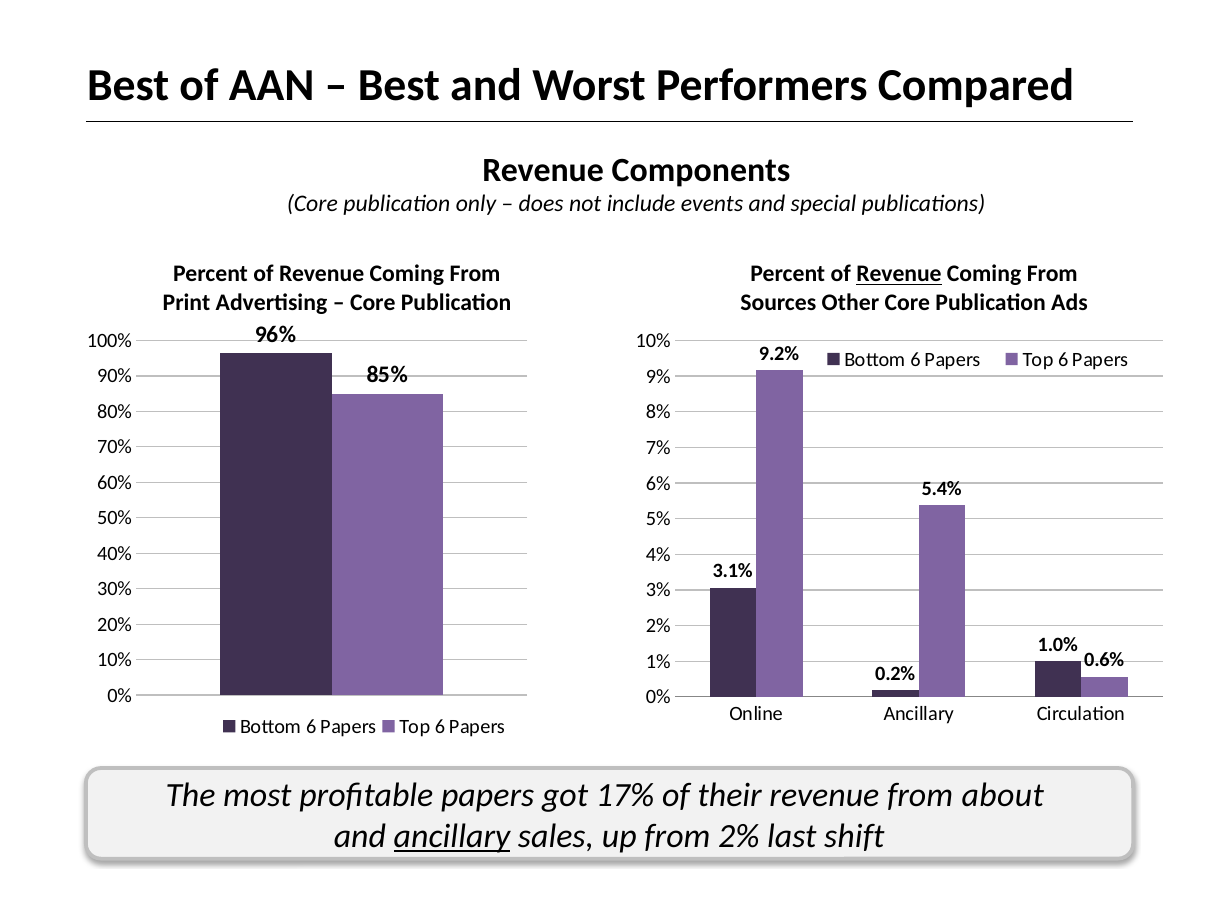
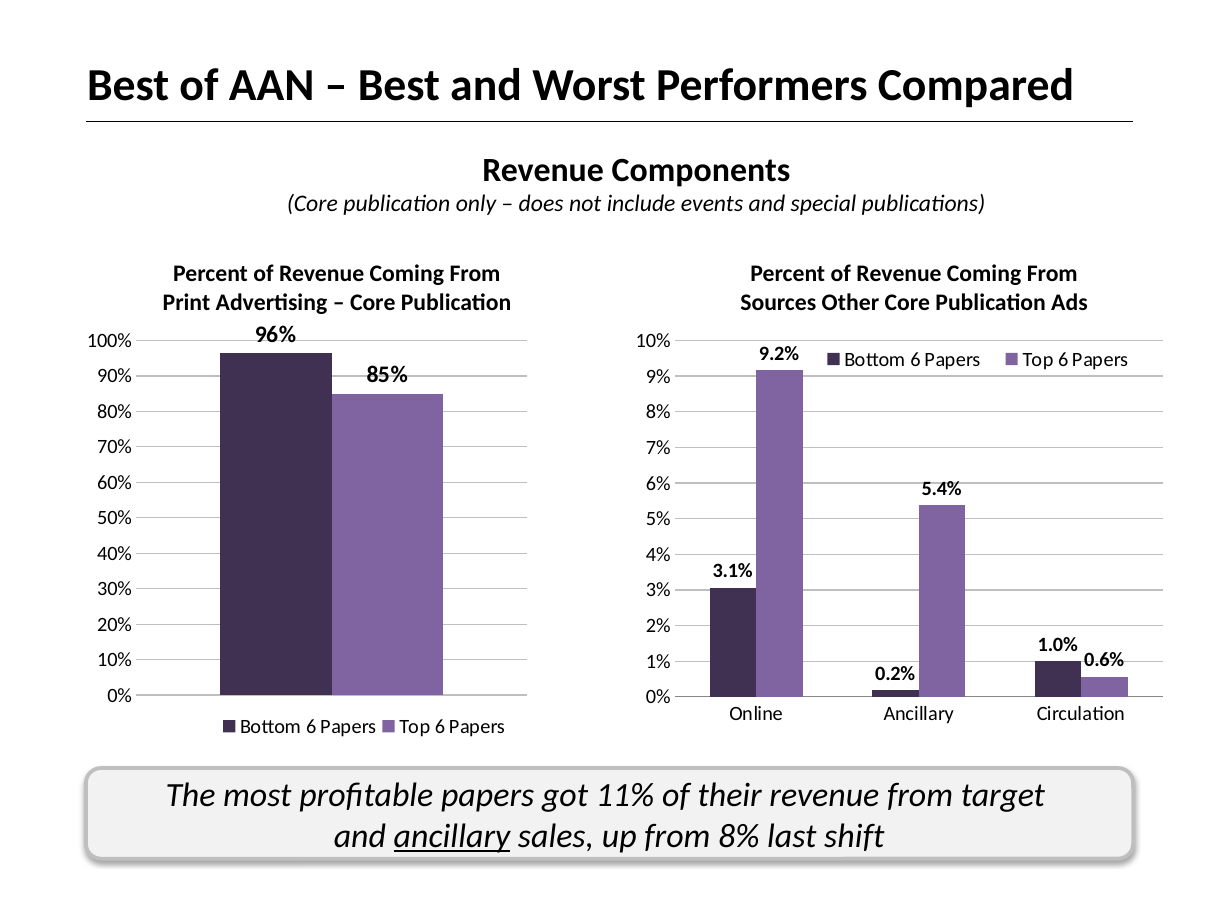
Revenue at (899, 274) underline: present -> none
17%: 17% -> 11%
about: about -> target
from 2%: 2% -> 8%
